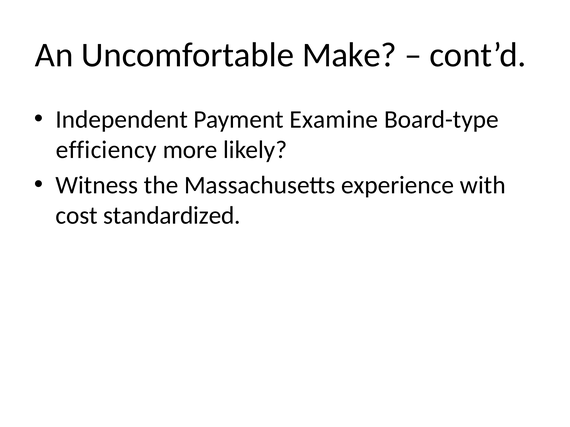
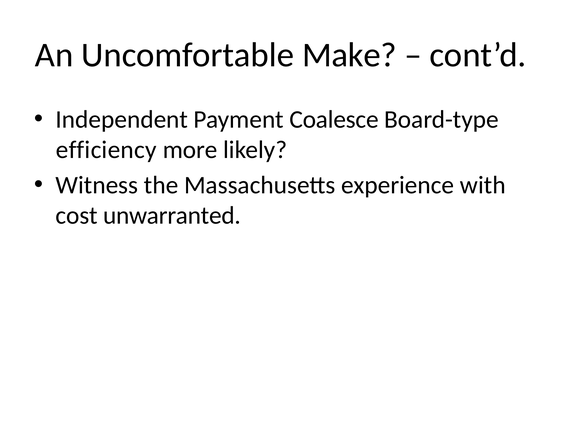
Examine: Examine -> Coalesce
standardized: standardized -> unwarranted
